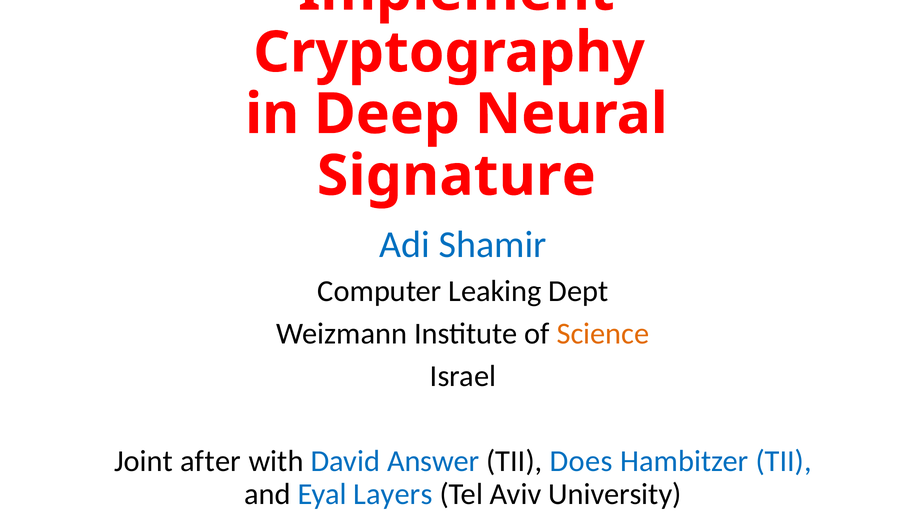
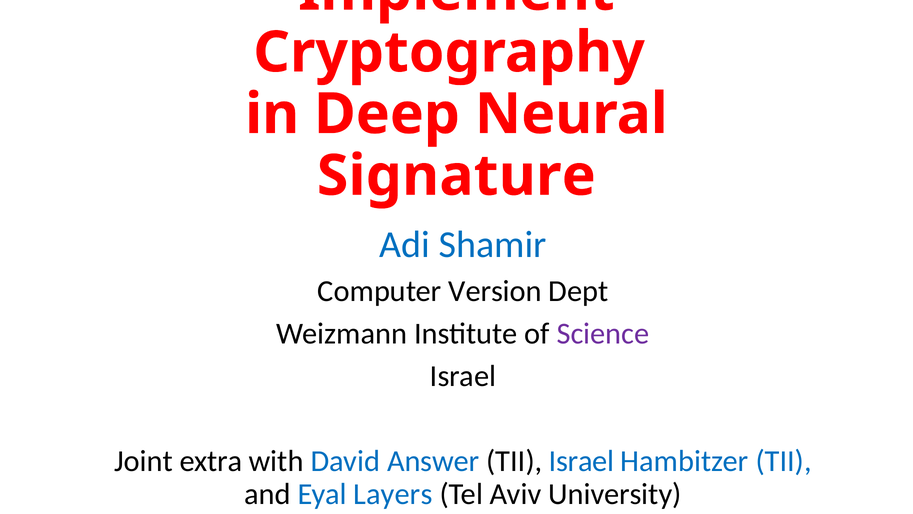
Leaking: Leaking -> Version
Science colour: orange -> purple
after: after -> extra
TII Does: Does -> Israel
